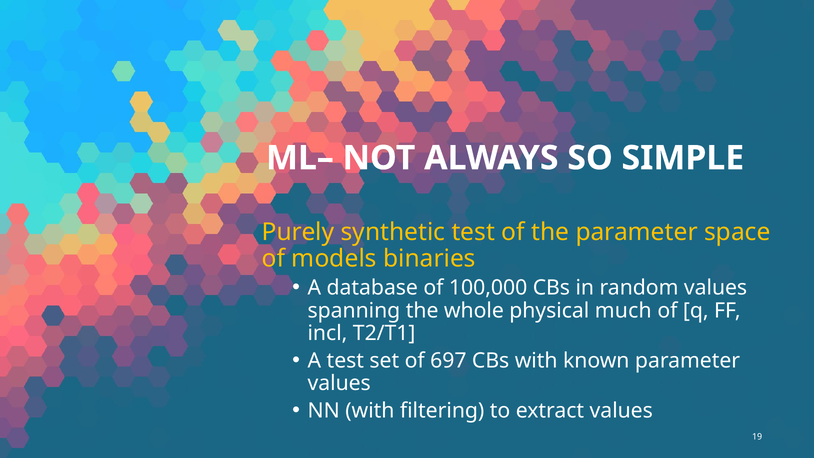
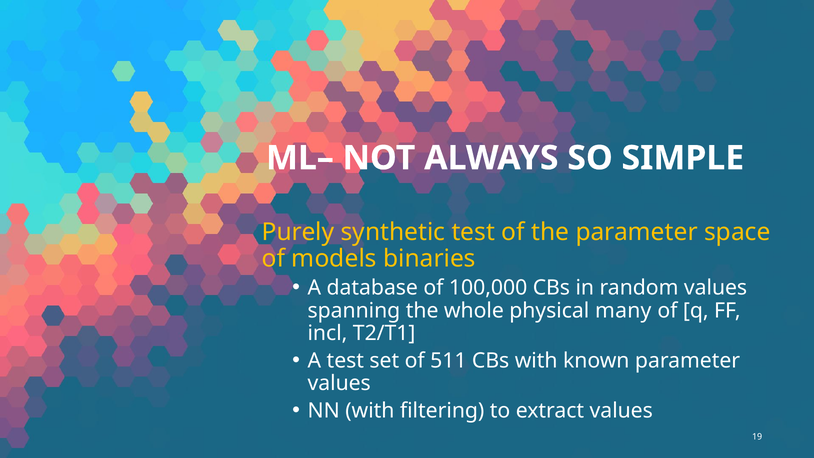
much: much -> many
697: 697 -> 511
